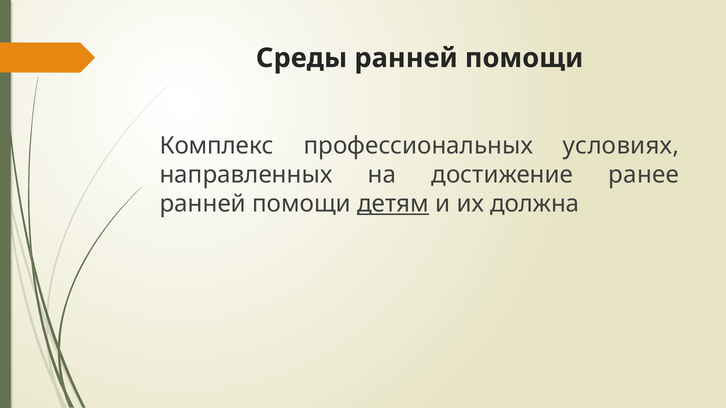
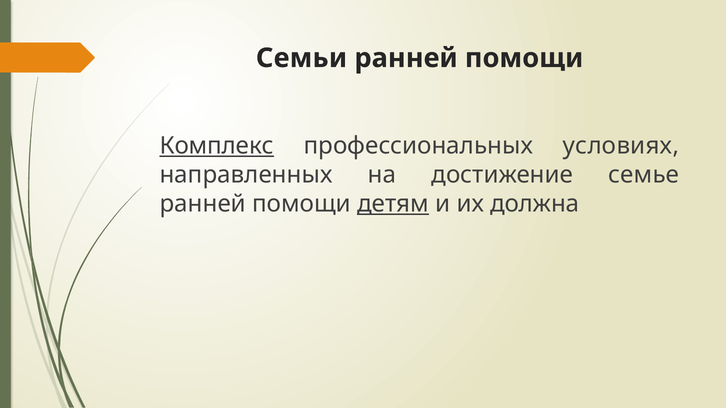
Среды: Среды -> Семьи
Комплекс underline: none -> present
ранее: ранее -> семье
